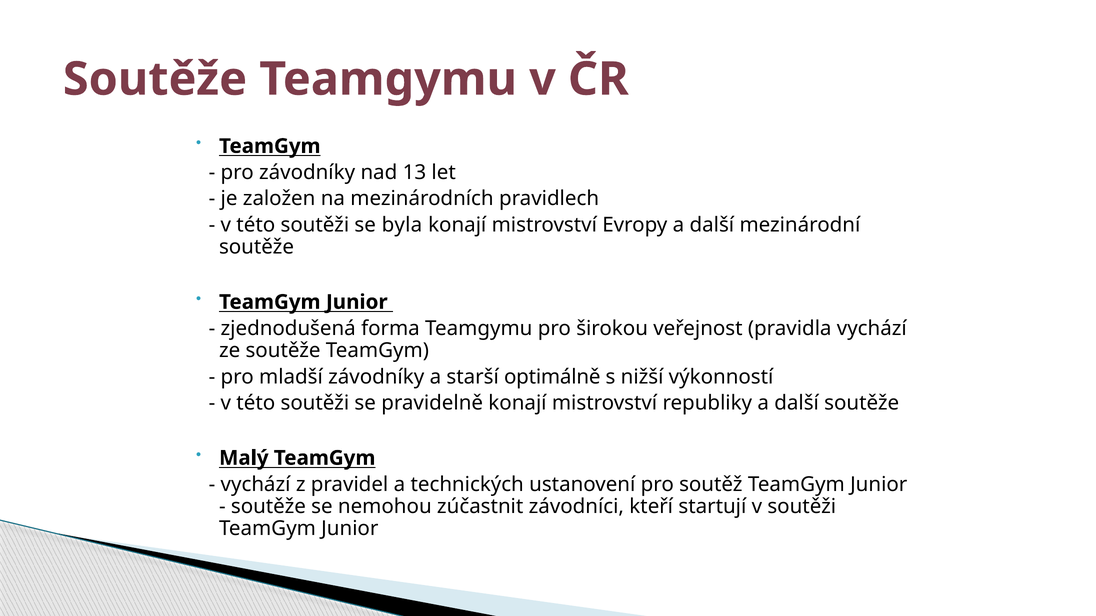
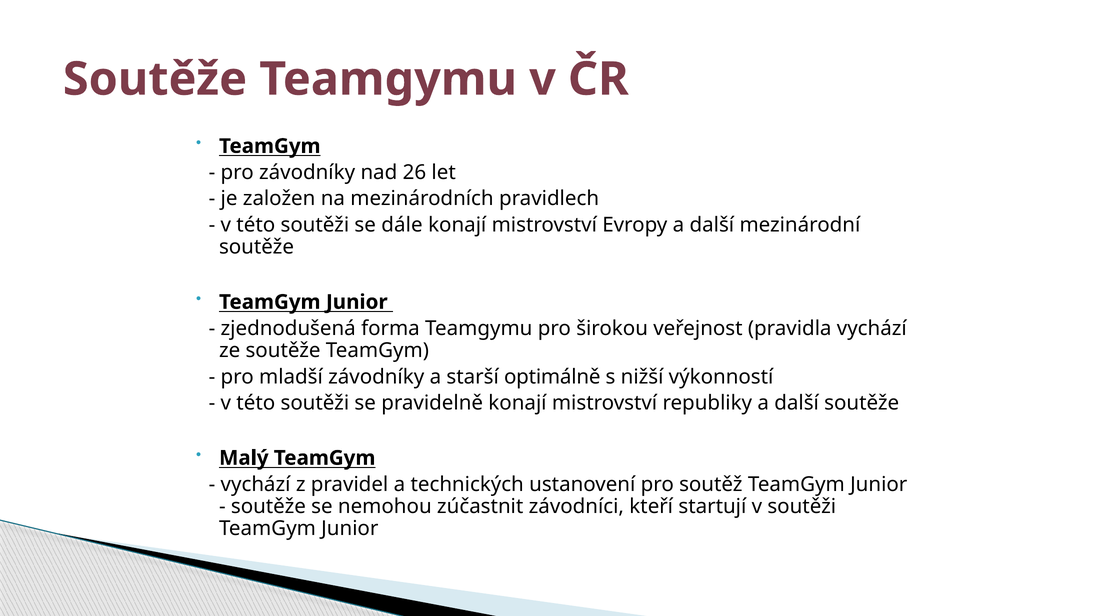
13: 13 -> 26
byla: byla -> dále
